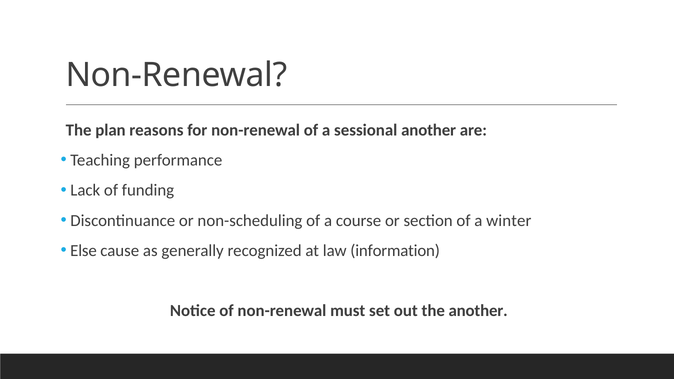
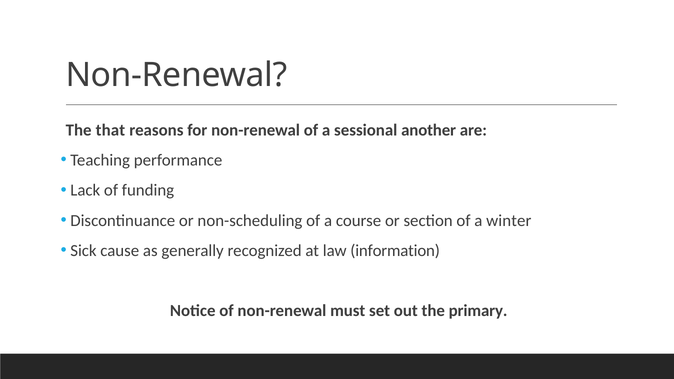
plan: plan -> that
Else: Else -> Sick
the another: another -> primary
